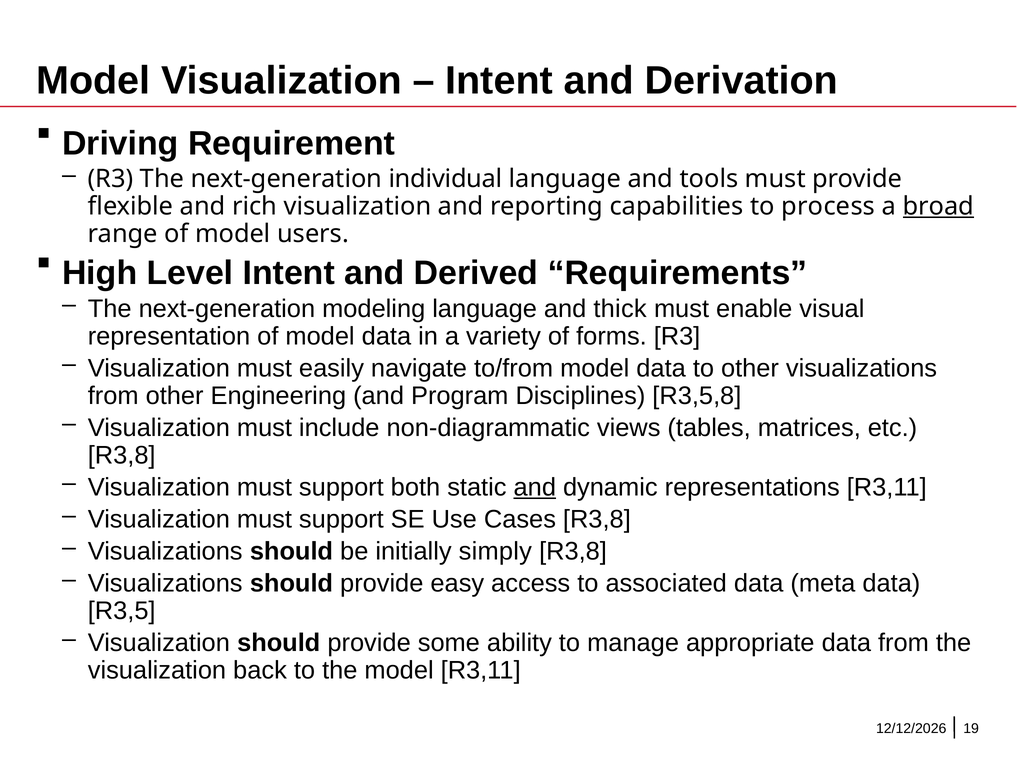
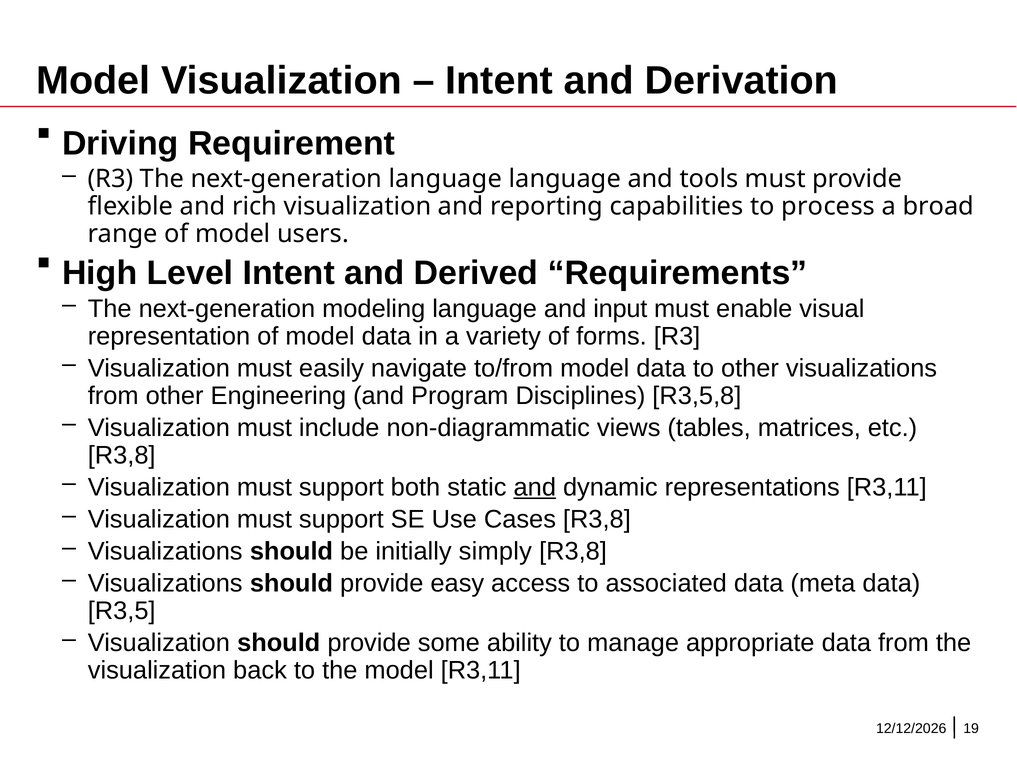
next-generation individual: individual -> language
broad underline: present -> none
thick: thick -> input
